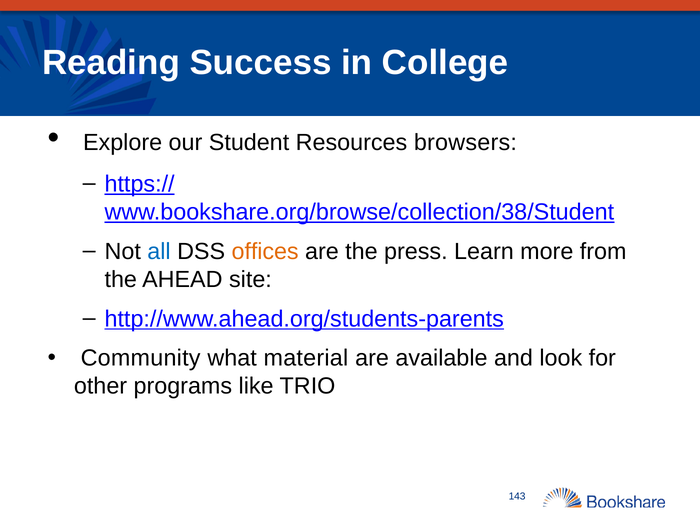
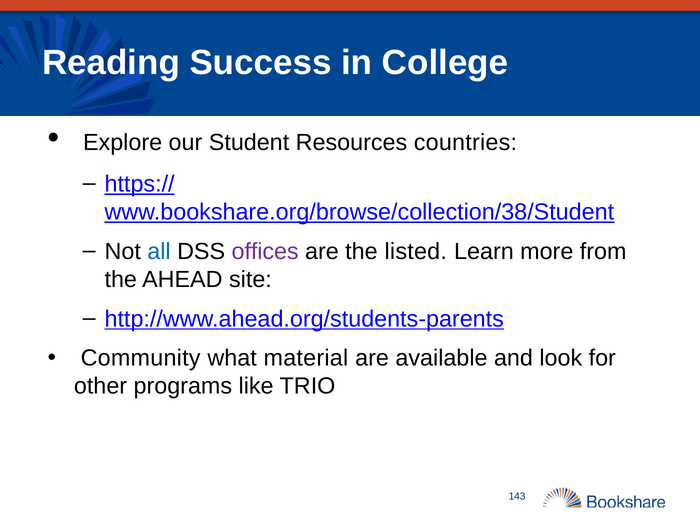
browsers: browsers -> countries
offices colour: orange -> purple
press: press -> listed
